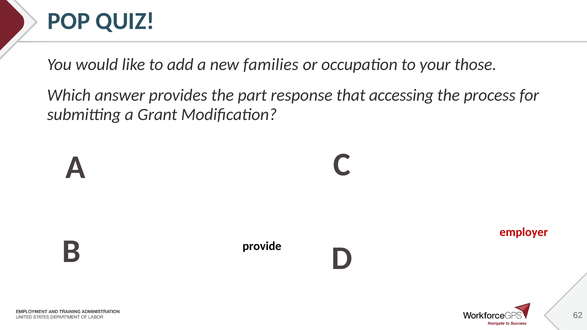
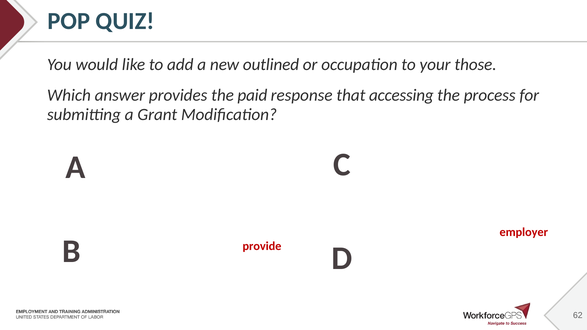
families: families -> outlined
part: part -> paid
provide colour: black -> red
